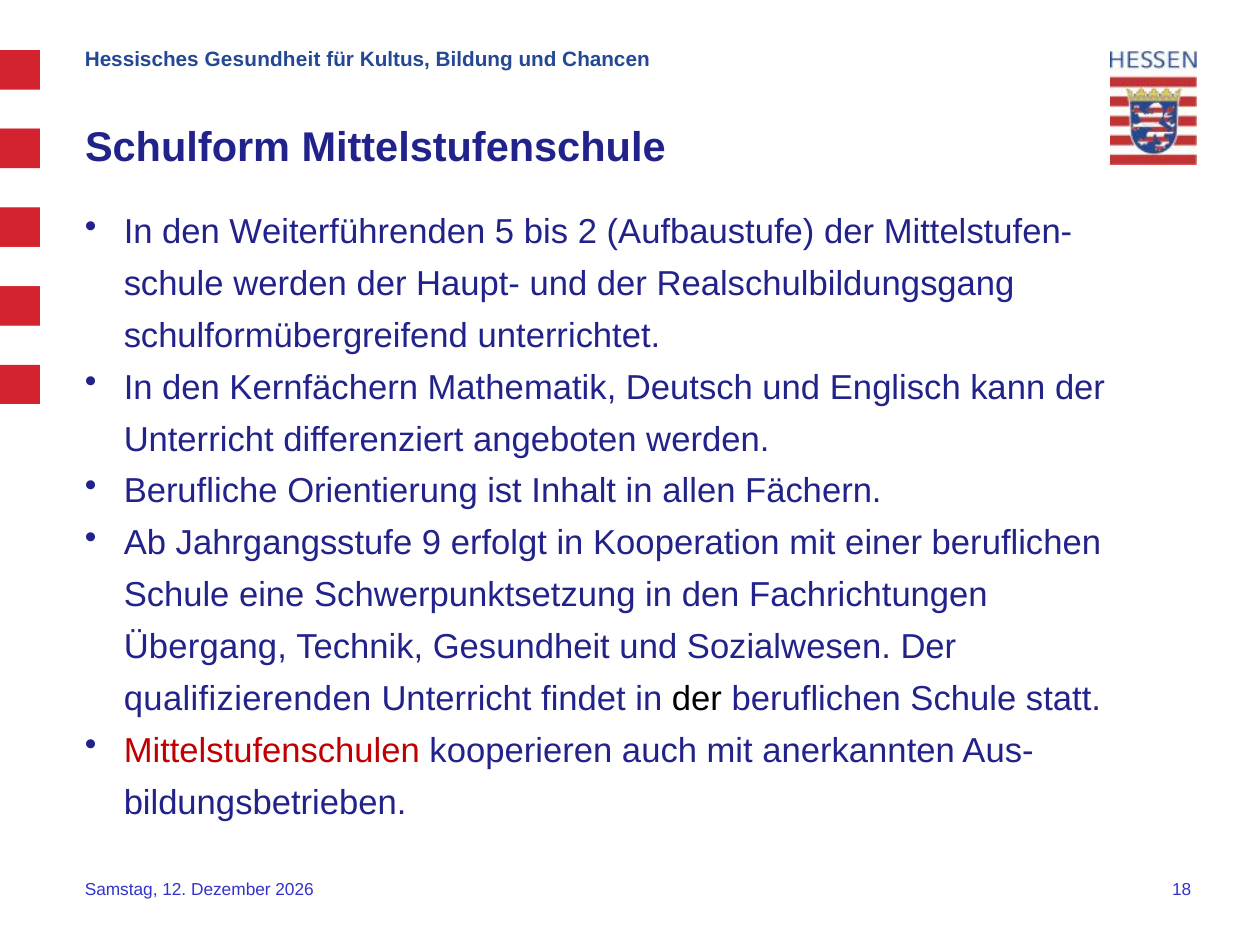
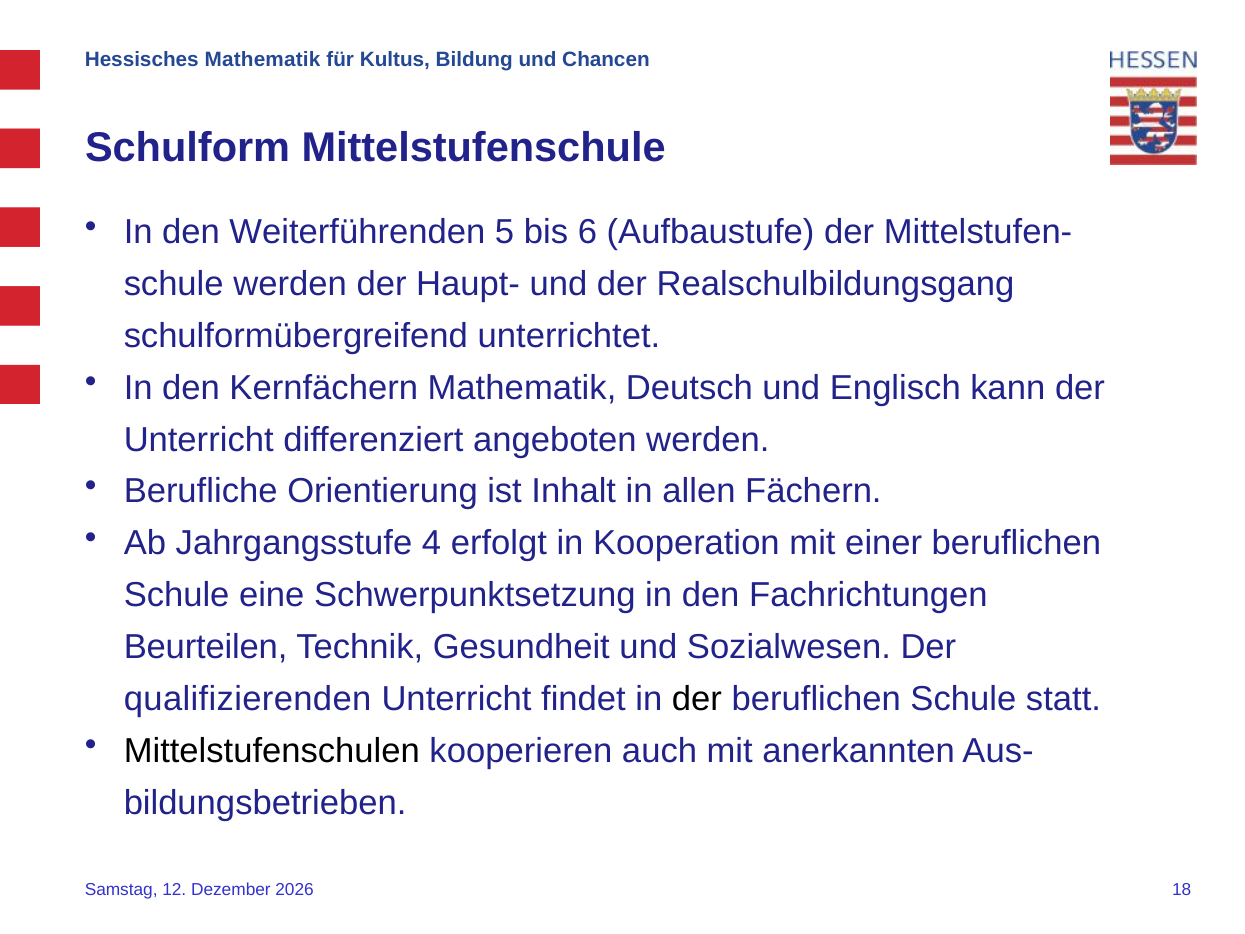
Hessisches Gesundheit: Gesundheit -> Mathematik
2: 2 -> 6
9: 9 -> 4
Übergang: Übergang -> Beurteilen
Mittelstufenschulen colour: red -> black
